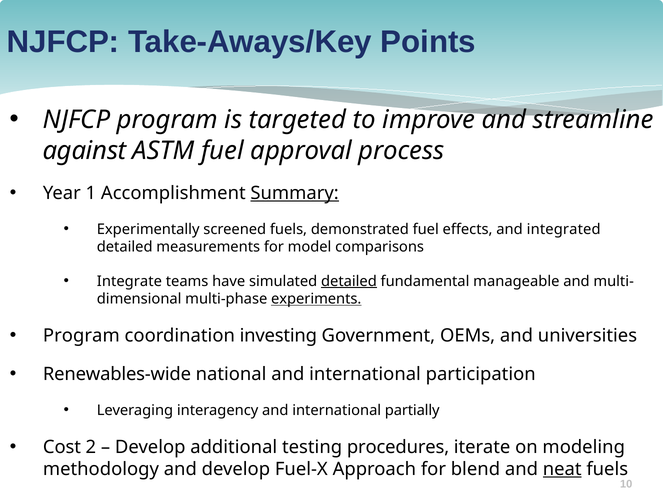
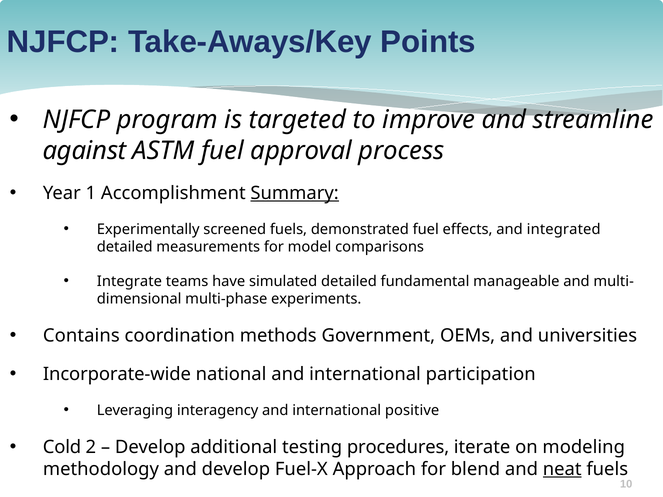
detailed at (349, 281) underline: present -> none
experiments underline: present -> none
Program at (81, 336): Program -> Contains
investing: investing -> methods
Renewables-wide: Renewables-wide -> Incorporate-wide
partially: partially -> positive
Cost: Cost -> Cold
